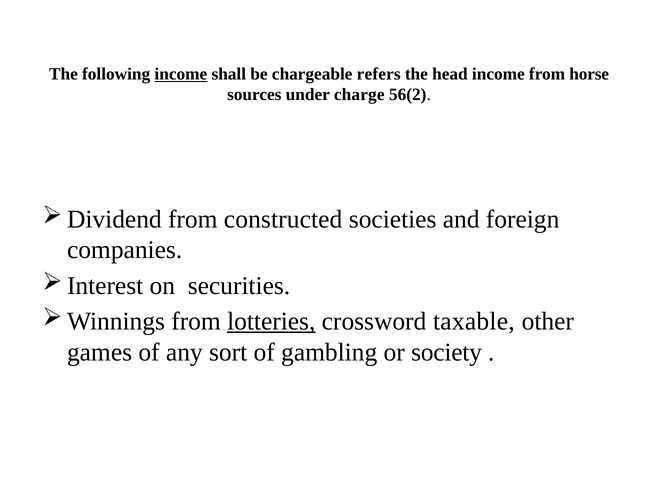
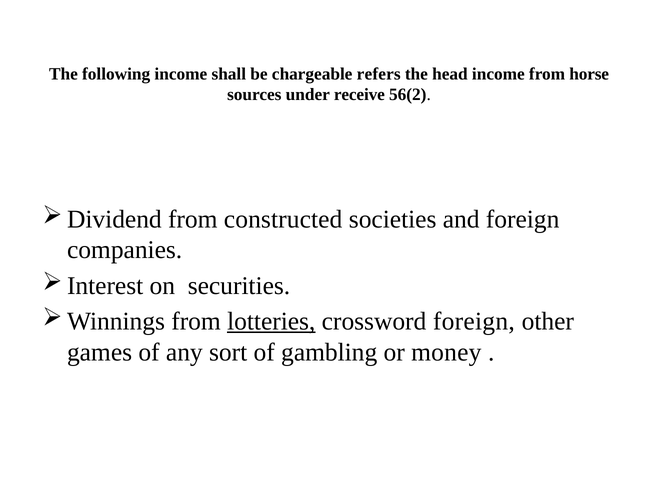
income at (181, 74) underline: present -> none
charge: charge -> receive
crossword taxable: taxable -> foreign
society: society -> money
